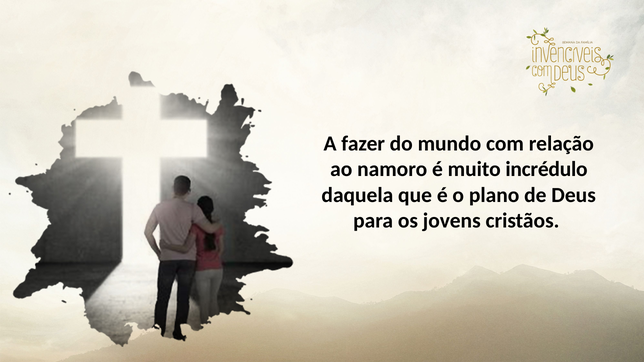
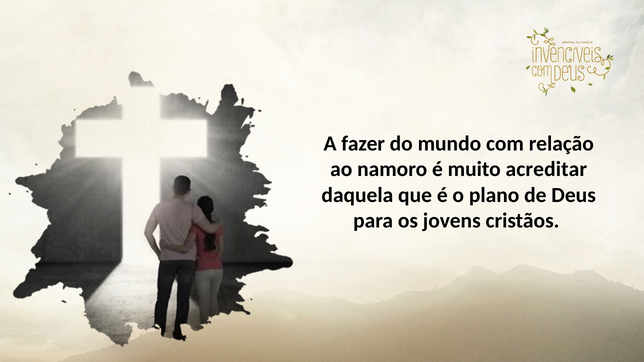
incrédulo: incrédulo -> acreditar
